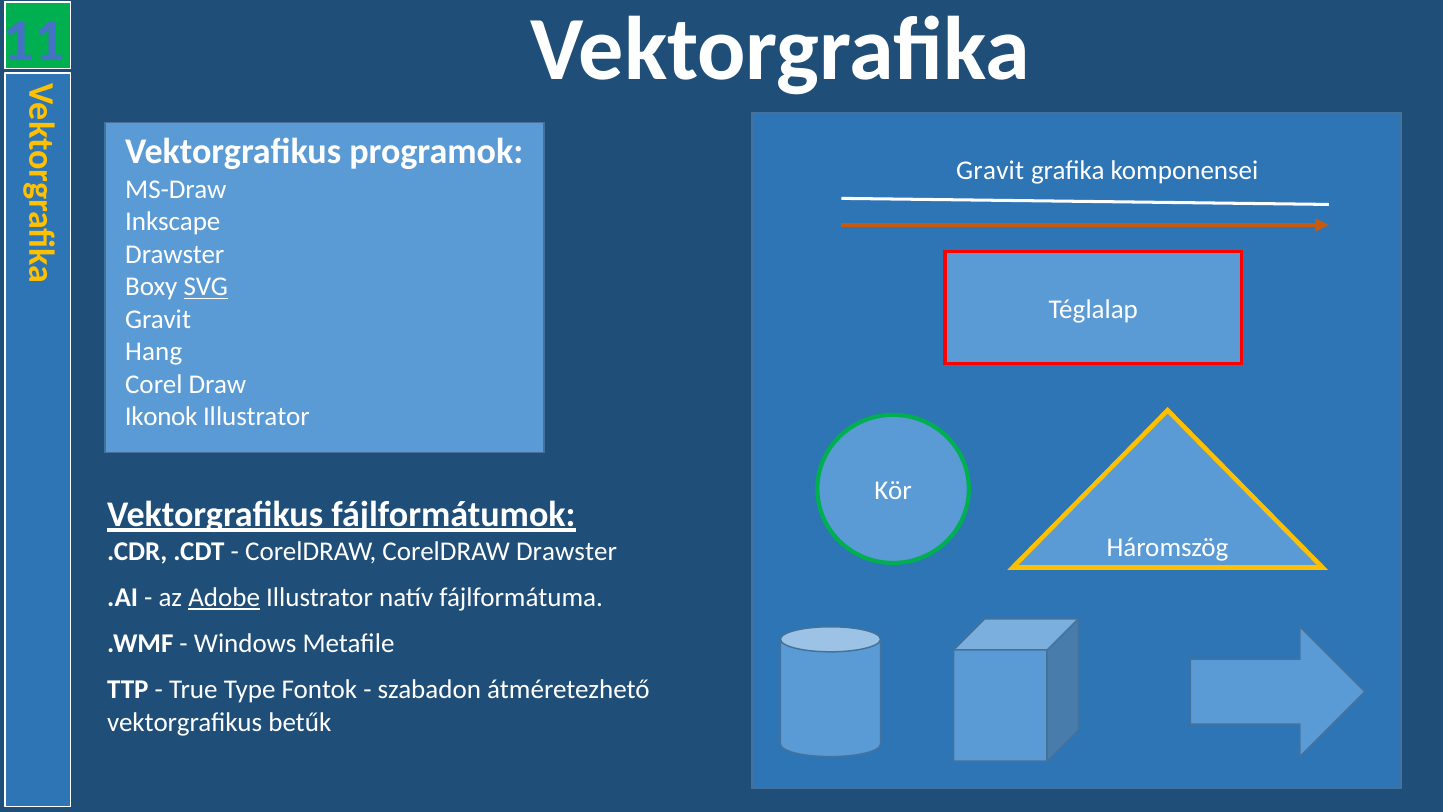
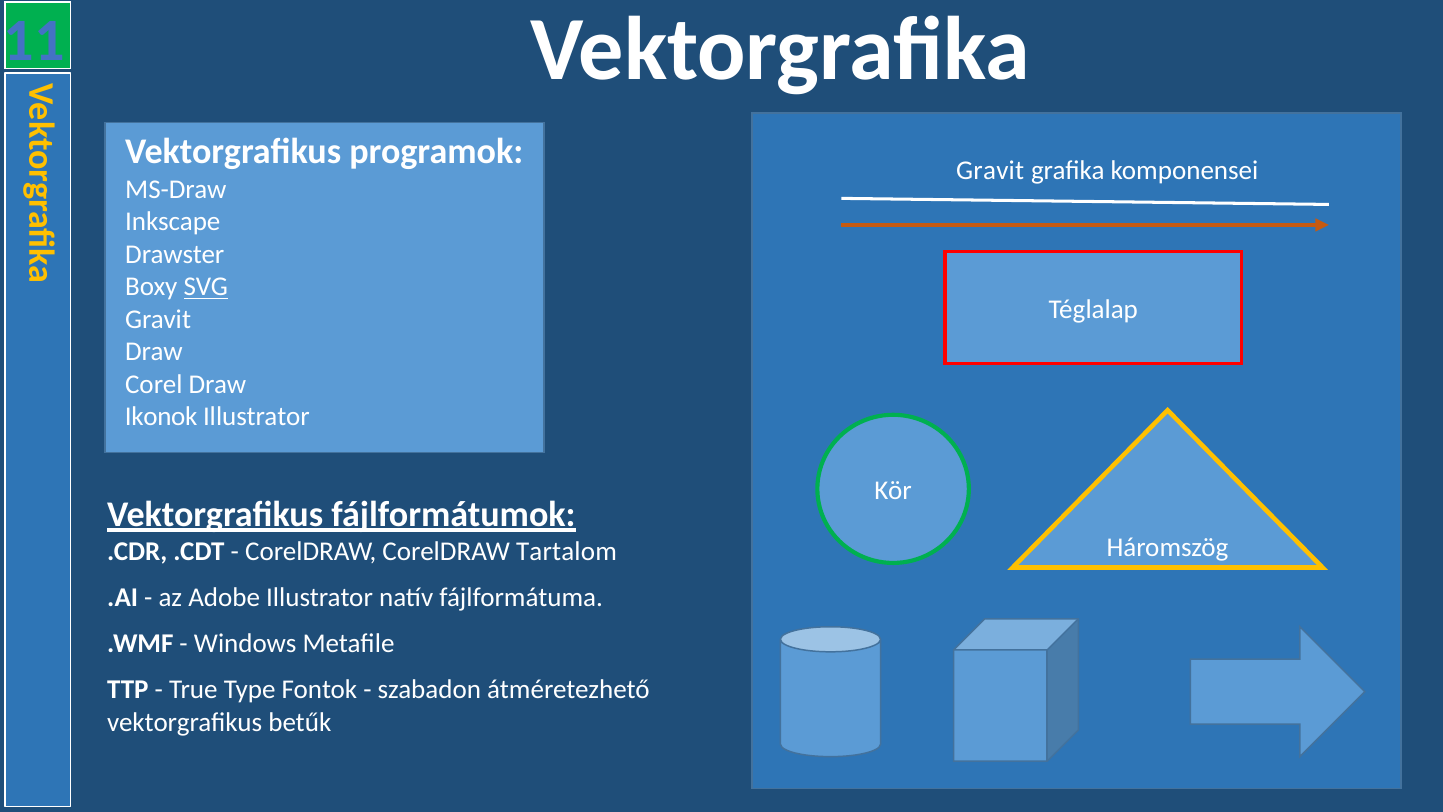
Hang at (154, 352): Hang -> Draw
CorelDRAW Drawster: Drawster -> Tartalom
Adobe underline: present -> none
